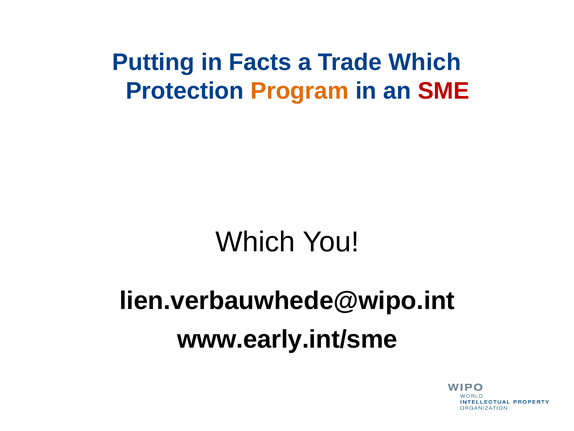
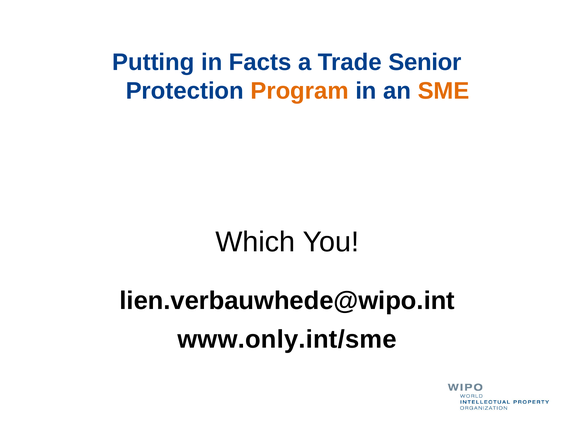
Trade Which: Which -> Senior
SME colour: red -> orange
www.early.int/sme: www.early.int/sme -> www.only.int/sme
